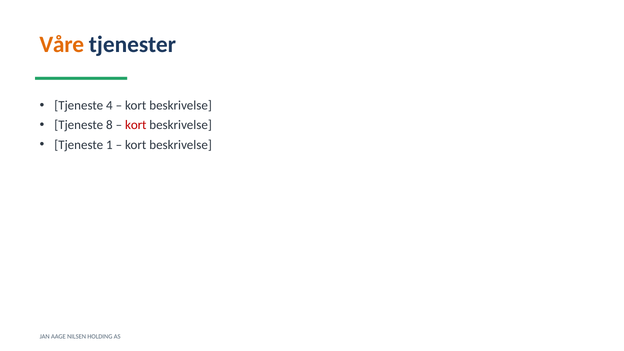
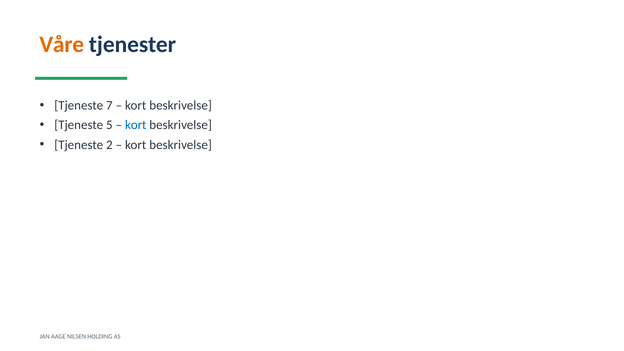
4: 4 -> 7
8: 8 -> 5
kort at (136, 125) colour: red -> blue
1: 1 -> 2
